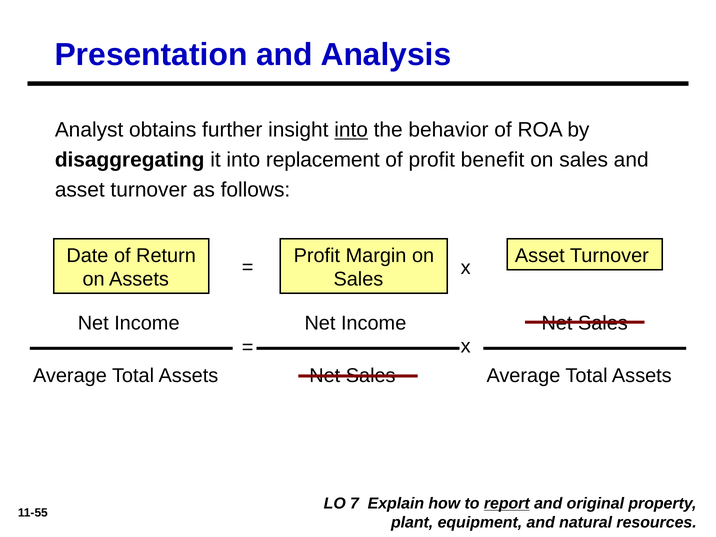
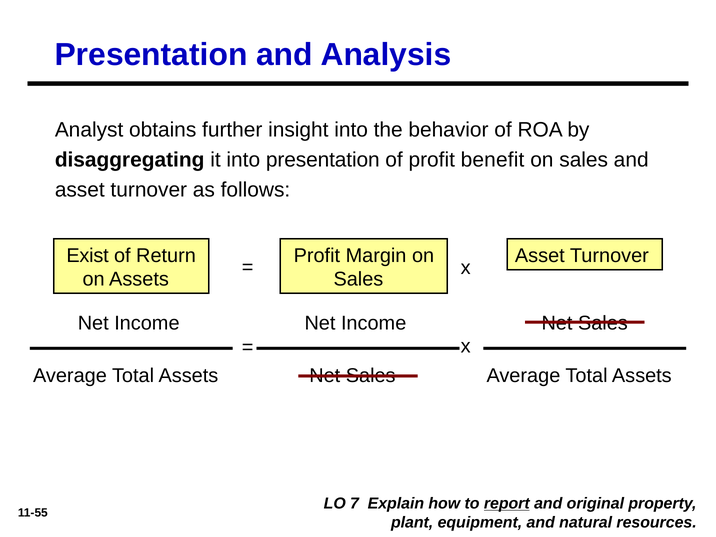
into at (351, 130) underline: present -> none
into replacement: replacement -> presentation
Date: Date -> Exist
